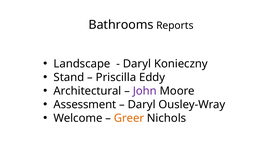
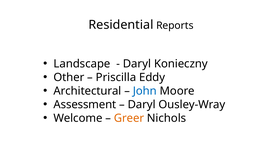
Bathrooms: Bathrooms -> Residential
Stand: Stand -> Other
John colour: purple -> blue
